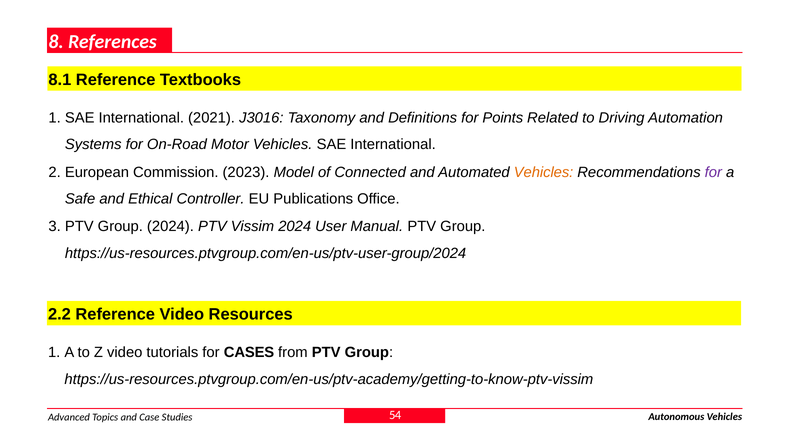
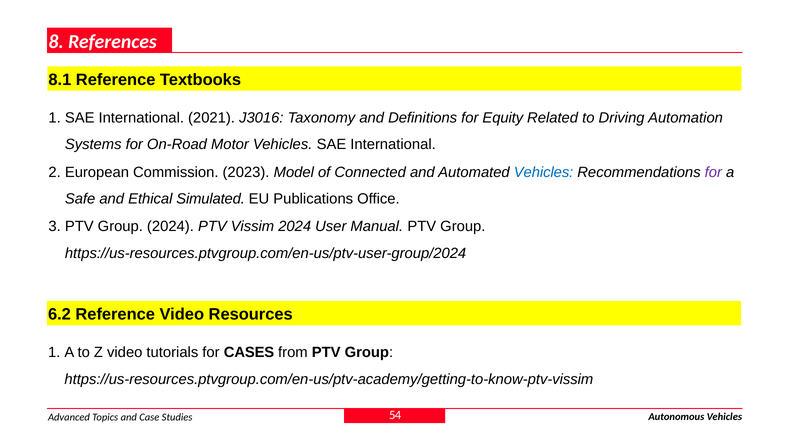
Points: Points -> Equity
Vehicles at (544, 172) colour: orange -> blue
Controller: Controller -> Simulated
2.2: 2.2 -> 6.2
